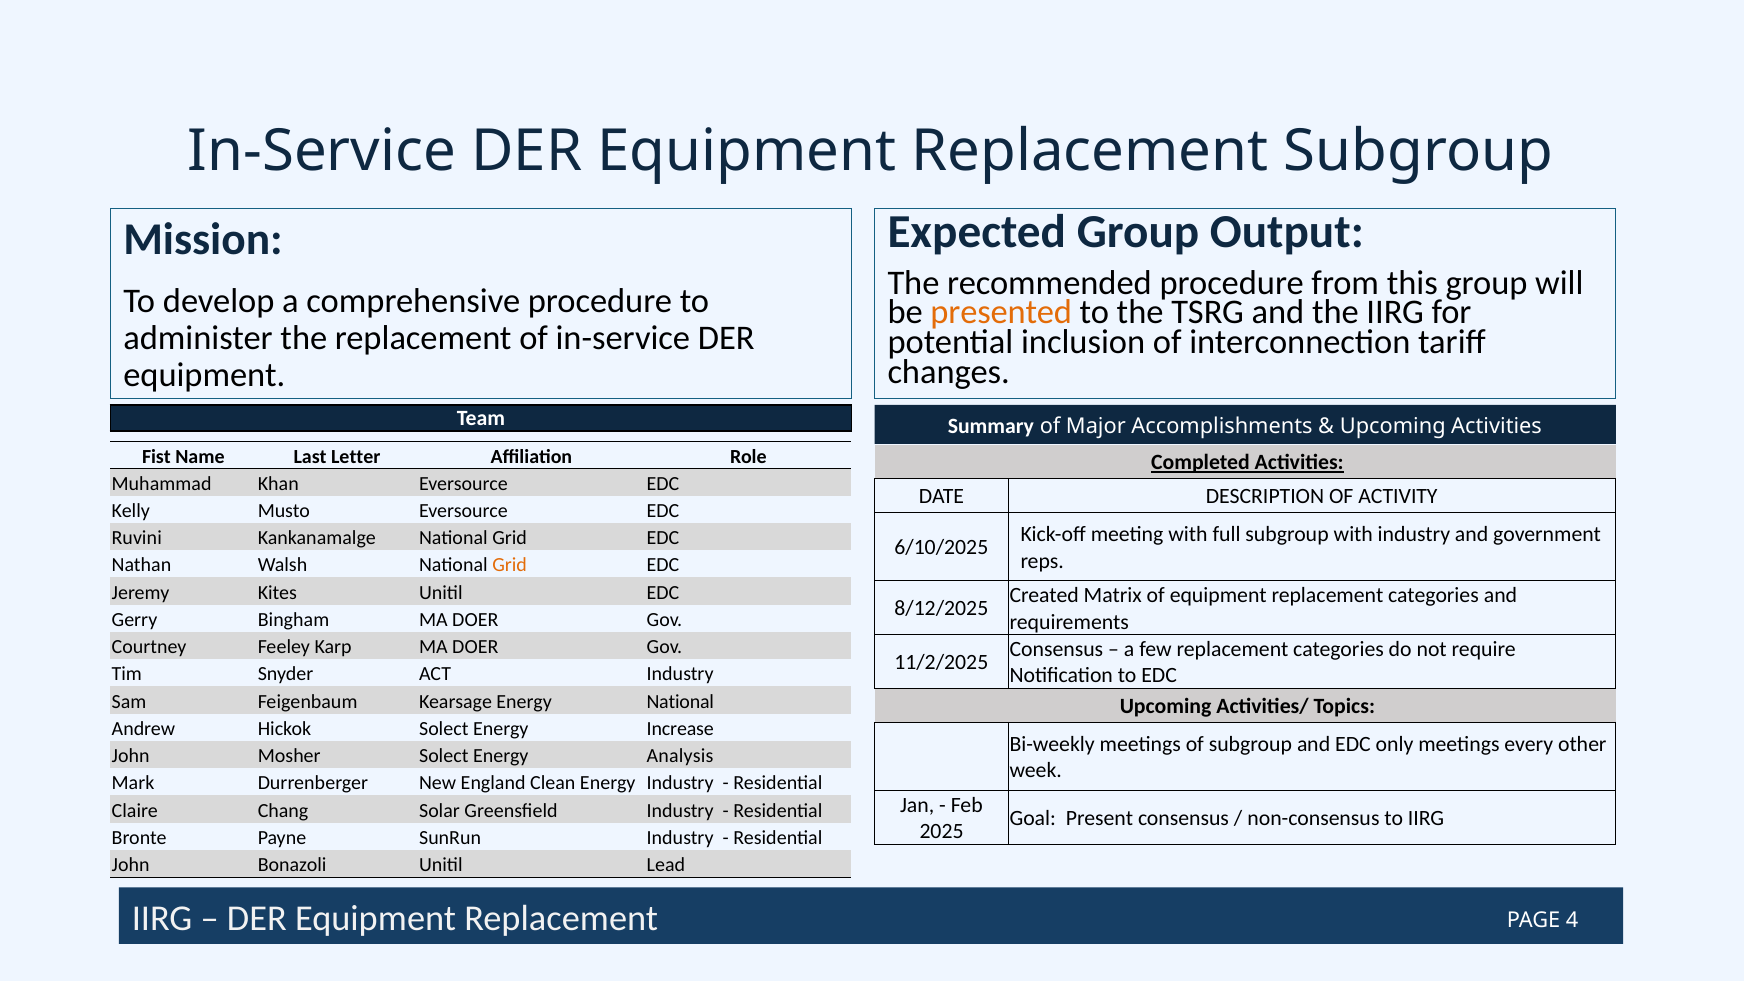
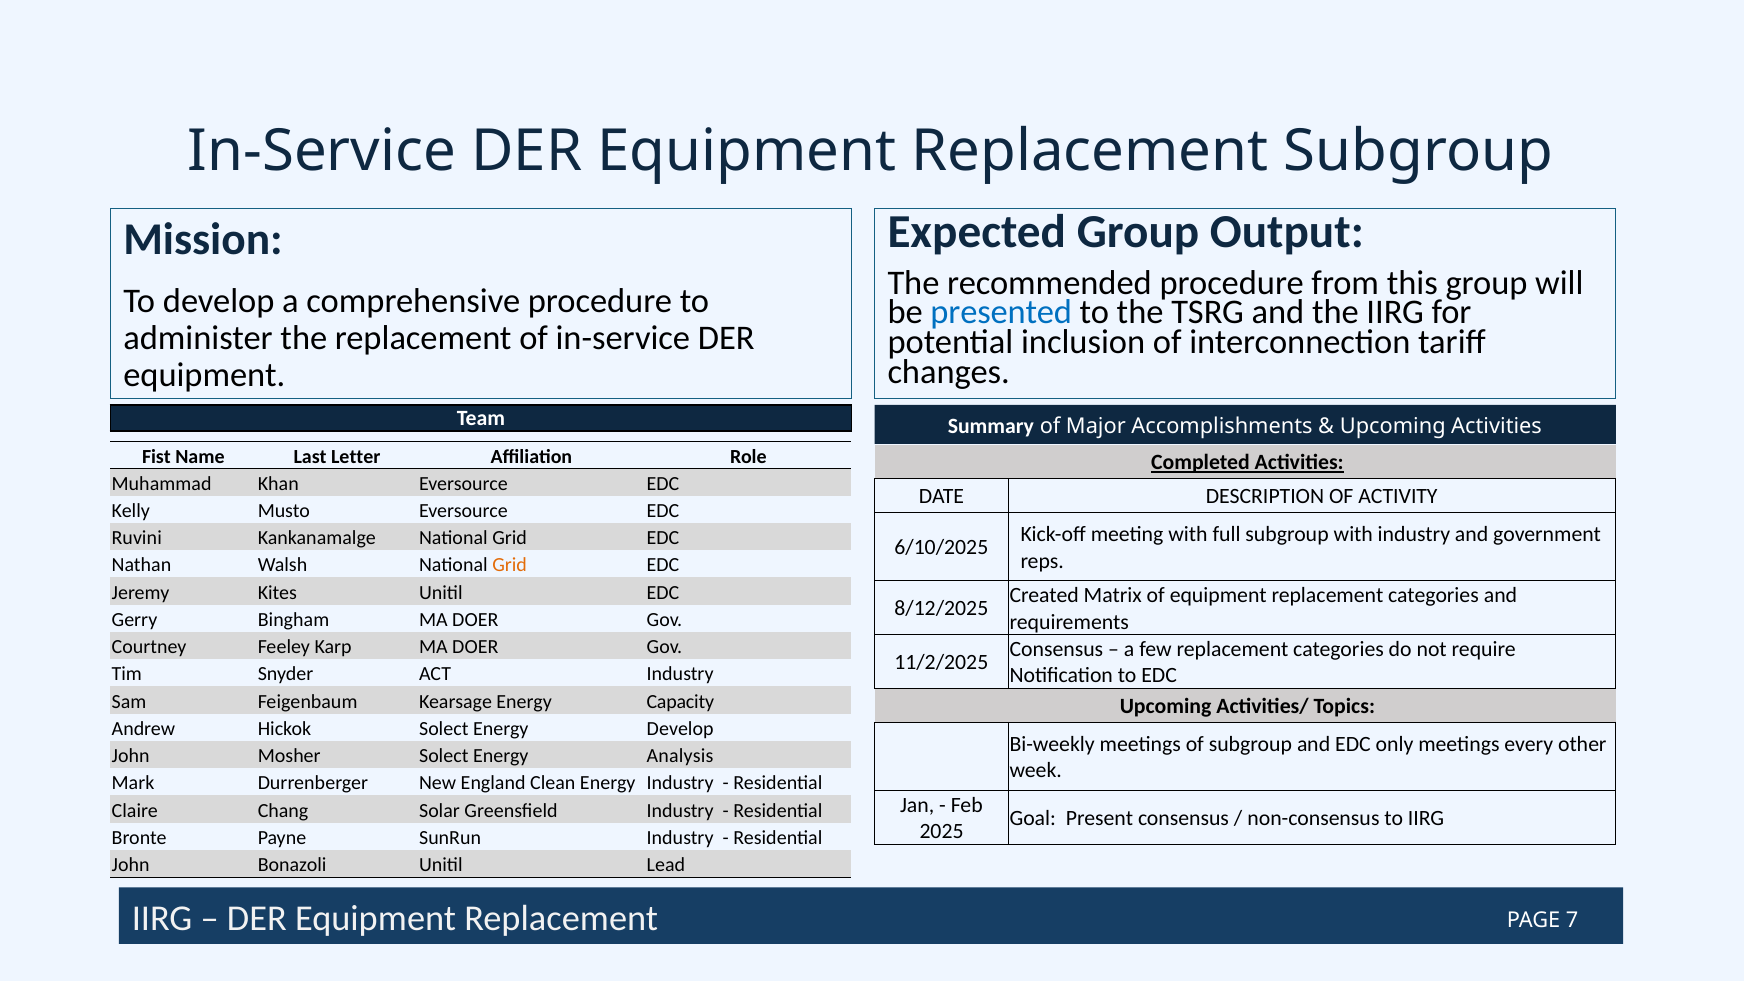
presented colour: orange -> blue
Energy National: National -> Capacity
Energy Increase: Increase -> Develop
4: 4 -> 7
